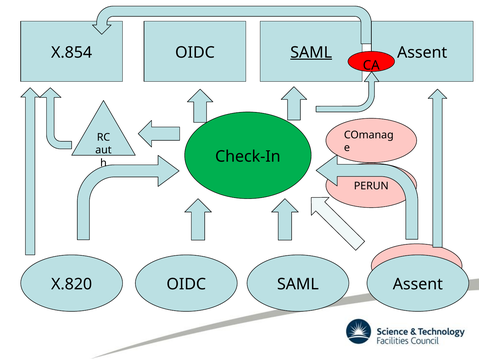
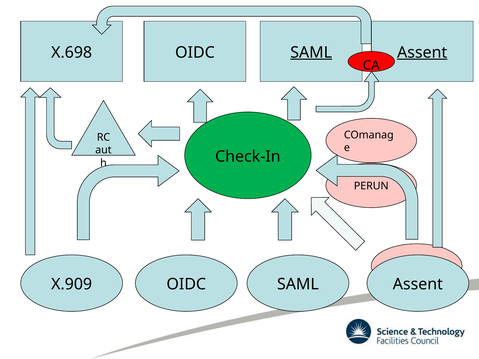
X.854: X.854 -> X.698
Assent at (422, 52) underline: none -> present
X.820: X.820 -> X.909
